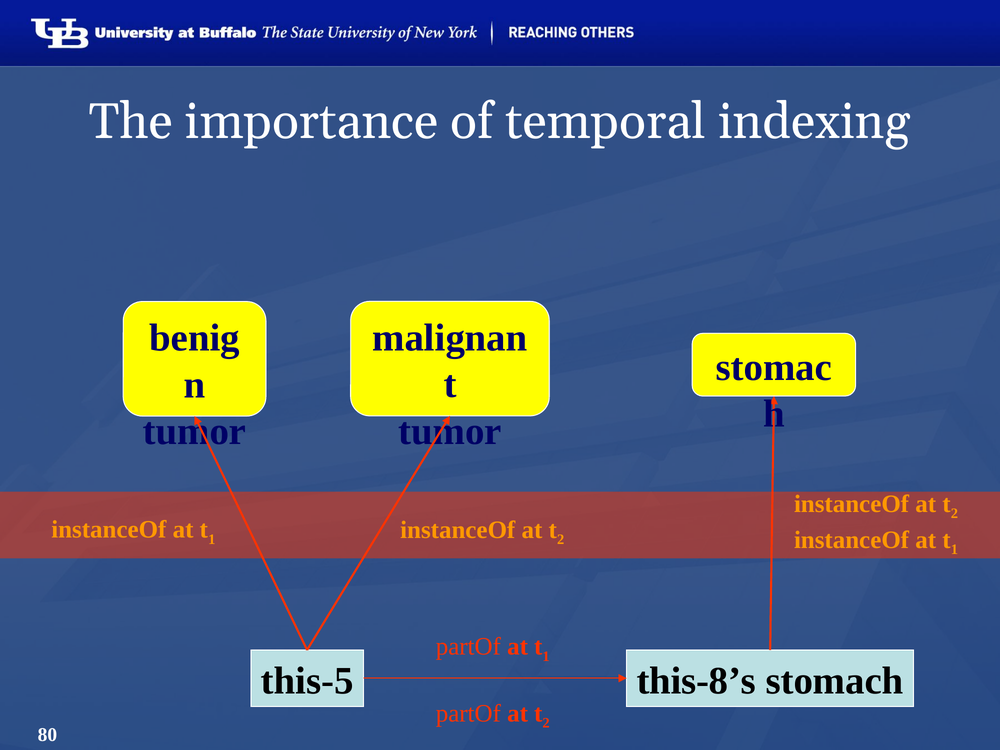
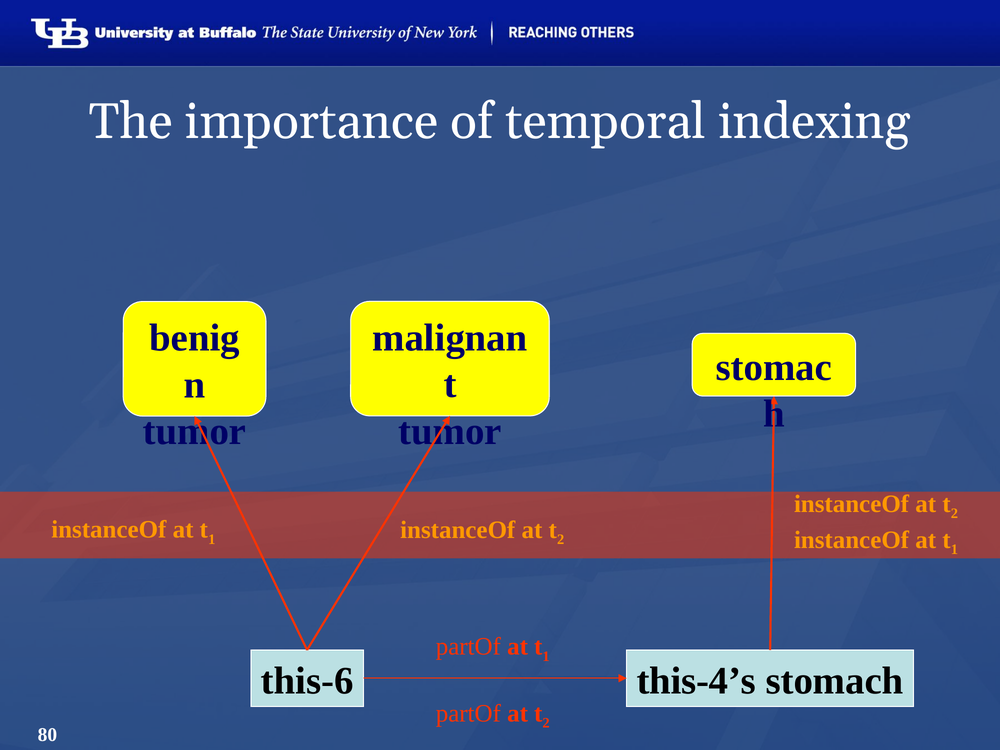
this-5: this-5 -> this-6
this-8’s: this-8’s -> this-4’s
